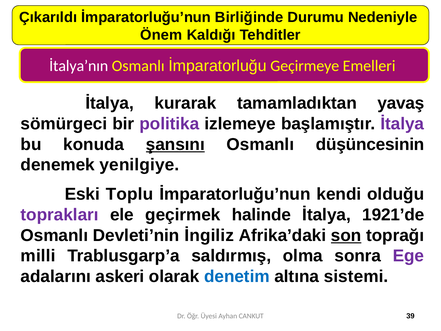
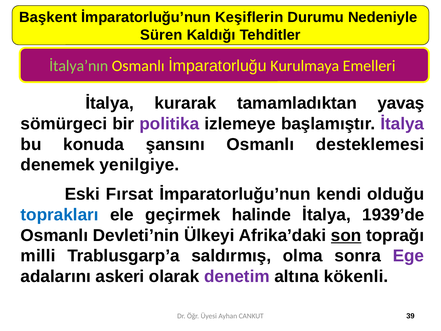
Çıkarıldı: Çıkarıldı -> Başkent
Birliğinde: Birliğinde -> Keşiflerin
Önem: Önem -> Süren
İtalya’nın colour: white -> light green
Geçirmeye: Geçirmeye -> Kurulmaya
şansını underline: present -> none
düşüncesinin: düşüncesinin -> desteklemesi
Toplu: Toplu -> Fırsat
toprakları colour: purple -> blue
1921’de: 1921’de -> 1939’de
İngiliz: İngiliz -> Ülkeyi
denetim colour: blue -> purple
sistemi: sistemi -> kökenli
